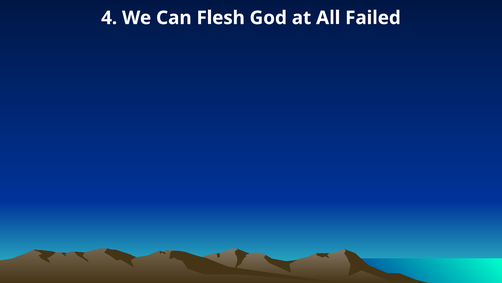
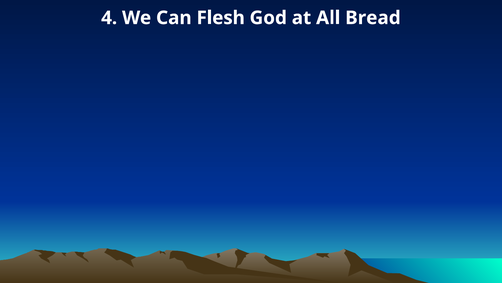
Failed: Failed -> Bread
